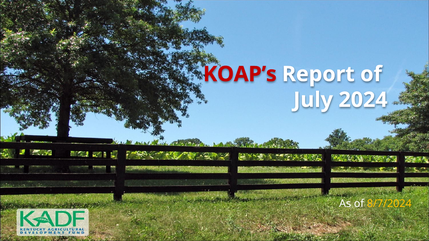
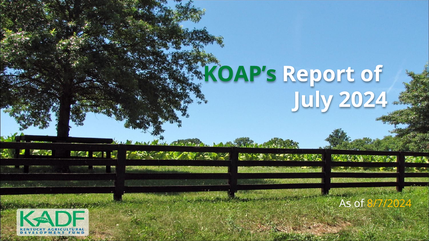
KOAP’s colour: red -> green
